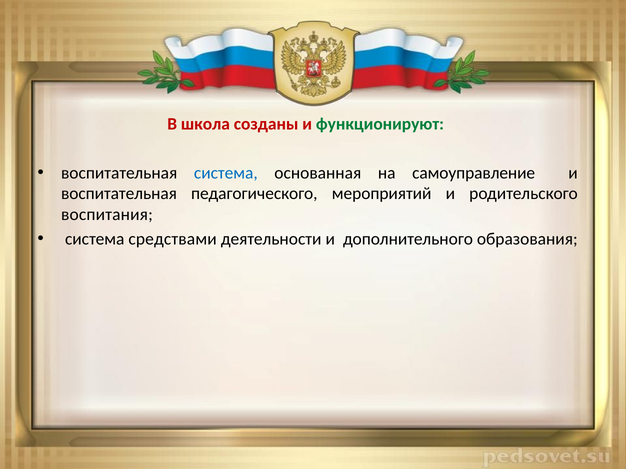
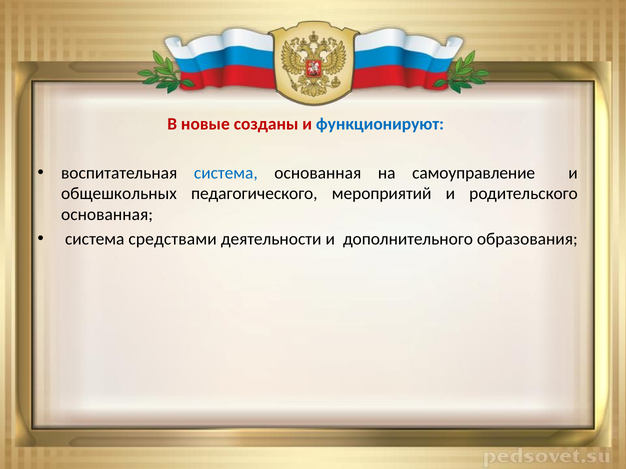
школа: школа -> новые
функционируют colour: green -> blue
воспитательная at (119, 194): воспитательная -> общешкольных
воспитания at (107, 215): воспитания -> основанная
